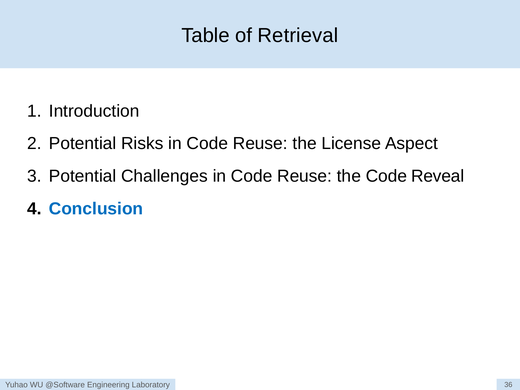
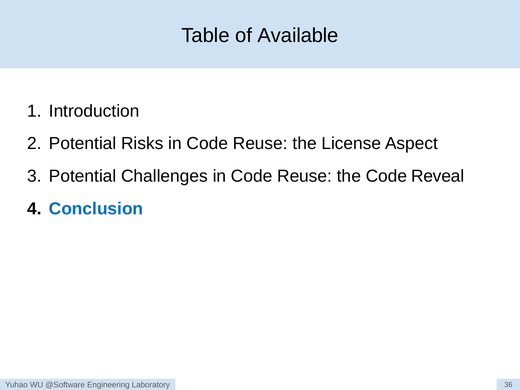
Retrieval: Retrieval -> Available
